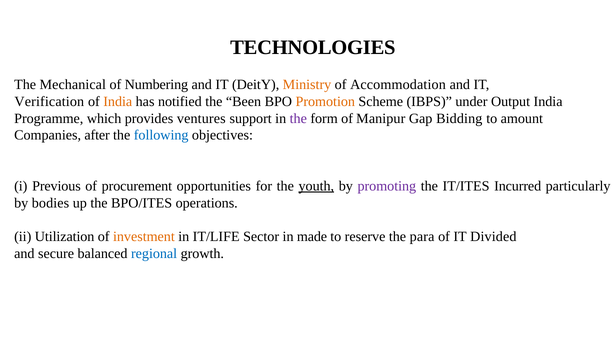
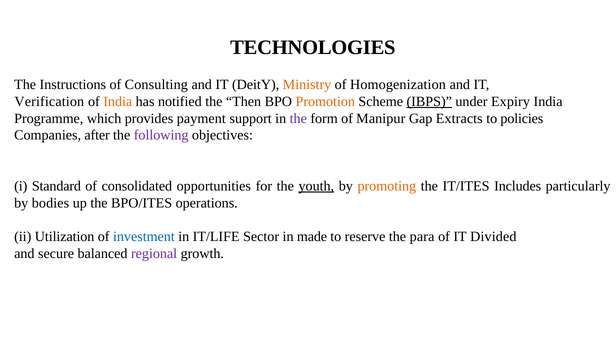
Mechanical: Mechanical -> Instructions
Numbering: Numbering -> Consulting
Accommodation: Accommodation -> Homogenization
Been: Been -> Then
IBPS underline: none -> present
Output: Output -> Expiry
ventures: ventures -> payment
Bidding: Bidding -> Extracts
amount: amount -> policies
following colour: blue -> purple
Previous: Previous -> Standard
procurement: procurement -> consolidated
promoting colour: purple -> orange
Incurred: Incurred -> Includes
investment colour: orange -> blue
regional colour: blue -> purple
